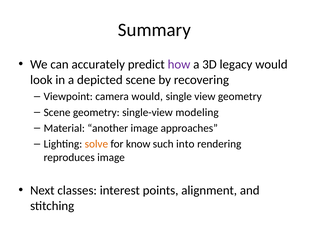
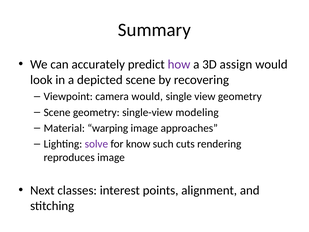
legacy: legacy -> assign
another: another -> warping
solve colour: orange -> purple
into: into -> cuts
